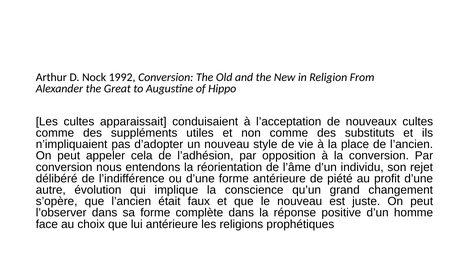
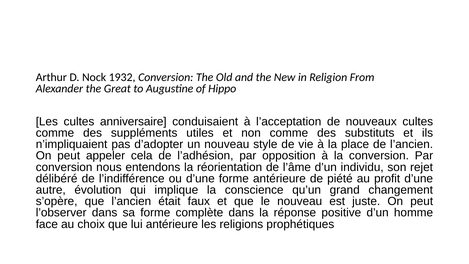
1992: 1992 -> 1932
apparaissait: apparaissait -> anniversaire
